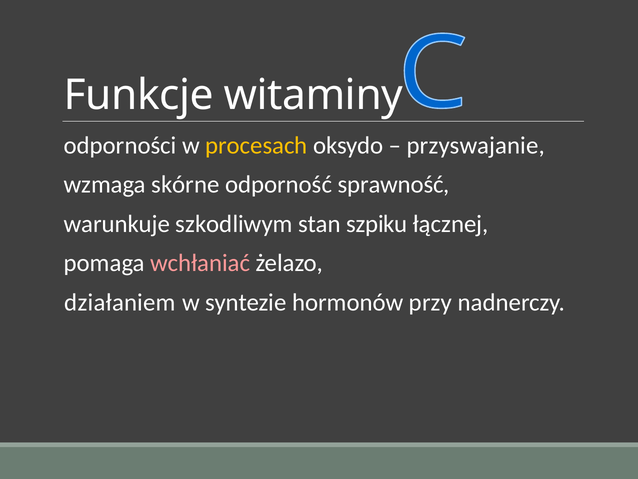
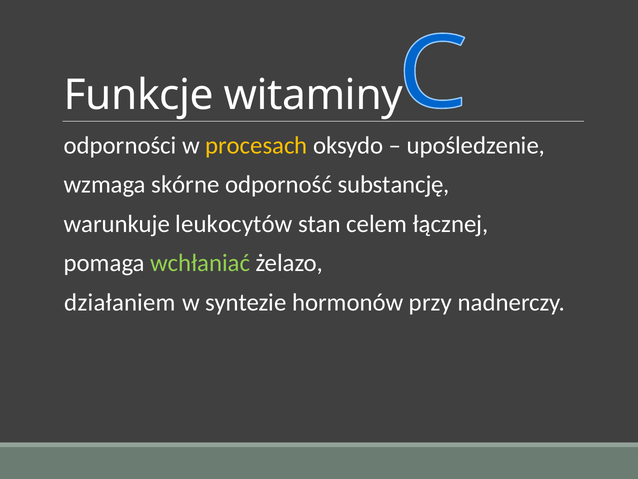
przyswajanie: przyswajanie -> upośledzenie
sprawność: sprawność -> substancję
szkodliwym: szkodliwym -> leukocytów
szpiku: szpiku -> celem
wchłaniać colour: pink -> light green
